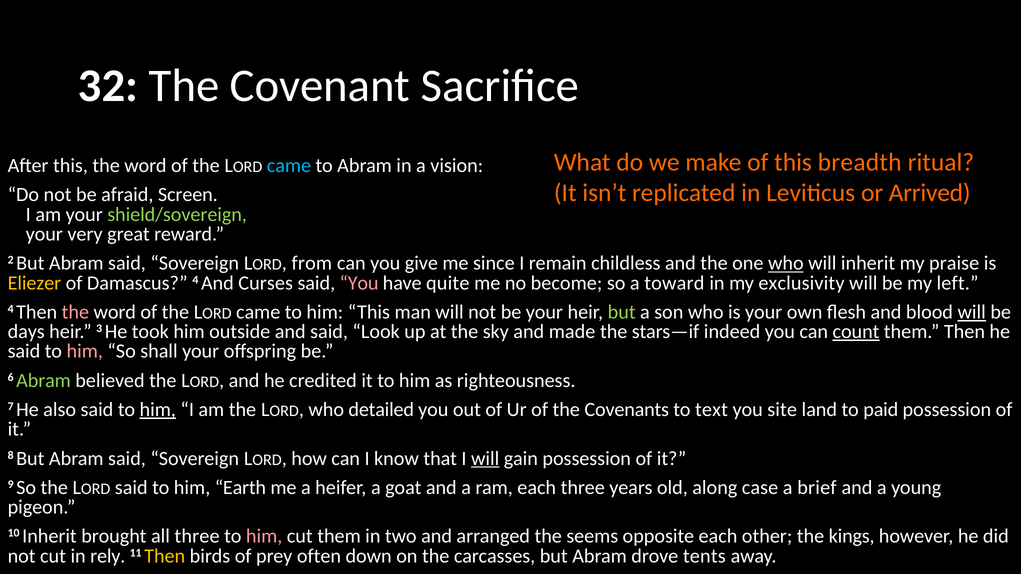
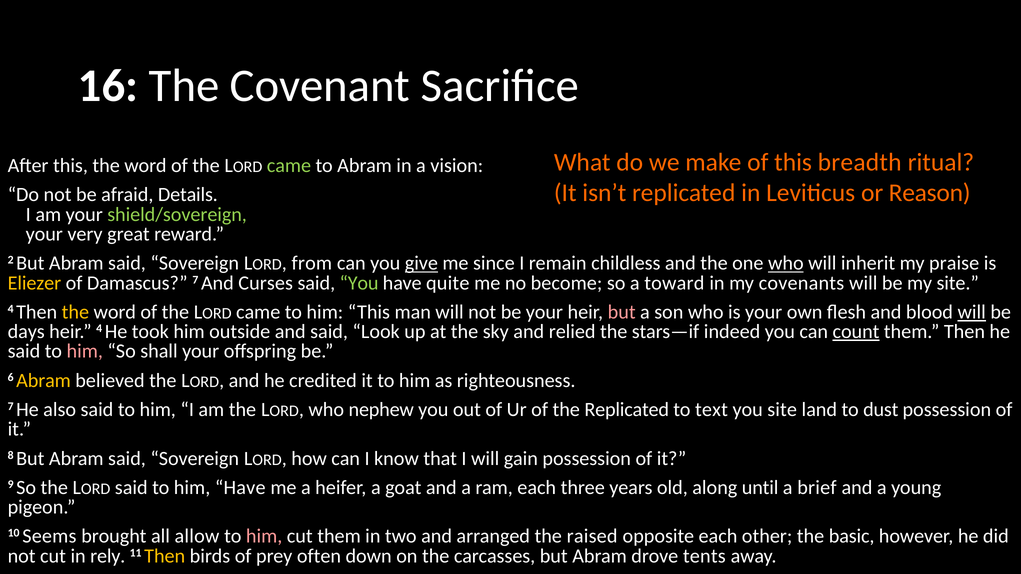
32: 32 -> 16
came at (289, 166) colour: light blue -> light green
Arrived: Arrived -> Reason
Screen: Screen -> Details
give underline: none -> present
Damascus 4: 4 -> 7
You at (359, 283) colour: pink -> light green
exclusivity: exclusivity -> covenants
my left: left -> site
the at (75, 312) colour: pink -> yellow
but at (622, 312) colour: light green -> pink
heir 3: 3 -> 4
made: made -> relied
Abram at (44, 381) colour: light green -> yellow
him at (158, 410) underline: present -> none
detailed: detailed -> nephew
the Covenants: Covenants -> Replicated
paid: paid -> dust
will at (485, 459) underline: present -> none
him Earth: Earth -> Have
case: case -> until
10 Inherit: Inherit -> Seems
all three: three -> allow
seems: seems -> raised
kings: kings -> basic
